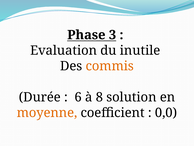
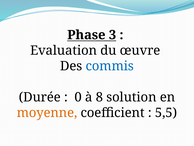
inutile: inutile -> œuvre
commis colour: orange -> blue
6: 6 -> 0
0,0: 0,0 -> 5,5
